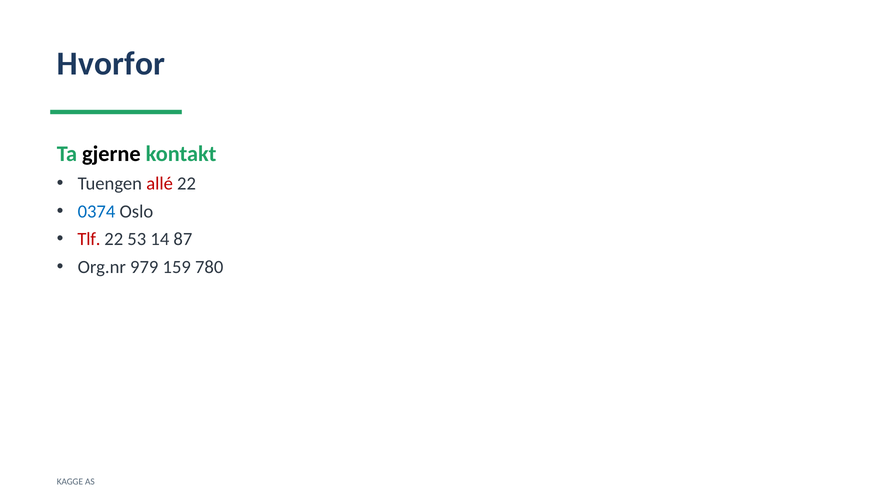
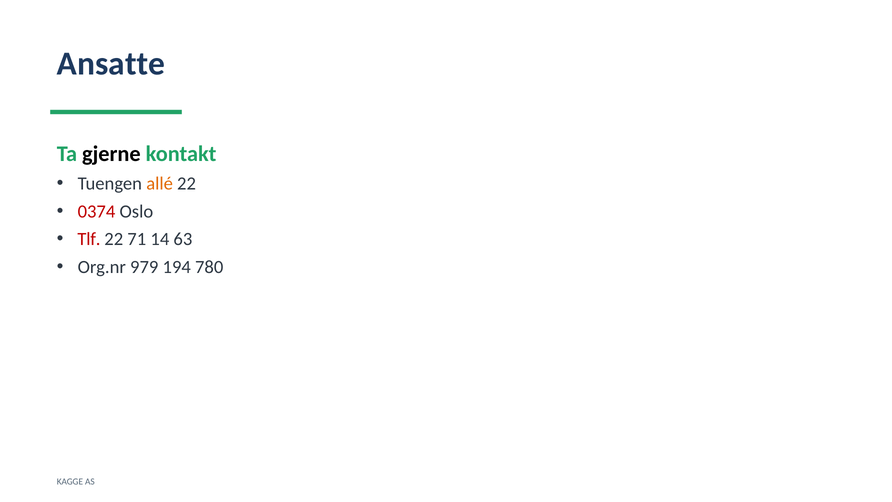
Hvorfor: Hvorfor -> Ansatte
allé colour: red -> orange
0374 colour: blue -> red
53: 53 -> 71
87: 87 -> 63
159: 159 -> 194
